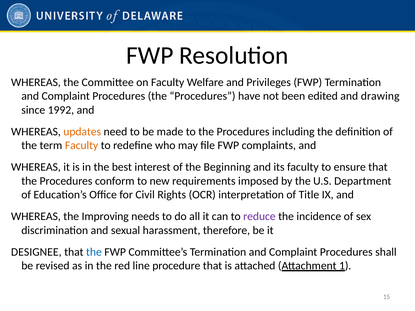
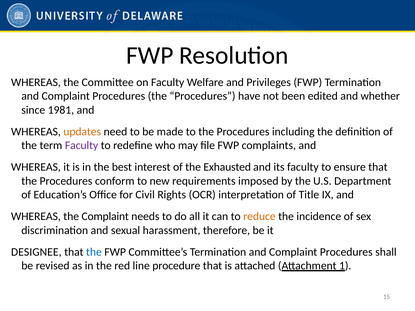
drawing: drawing -> whether
1992: 1992 -> 1981
Faculty at (82, 146) colour: orange -> purple
Beginning: Beginning -> Exhausted
the Improving: Improving -> Complaint
reduce colour: purple -> orange
